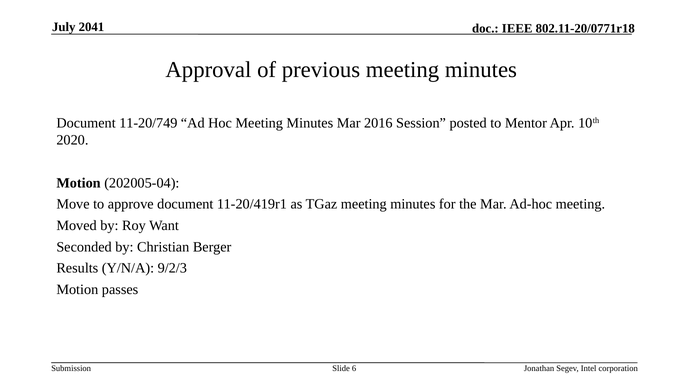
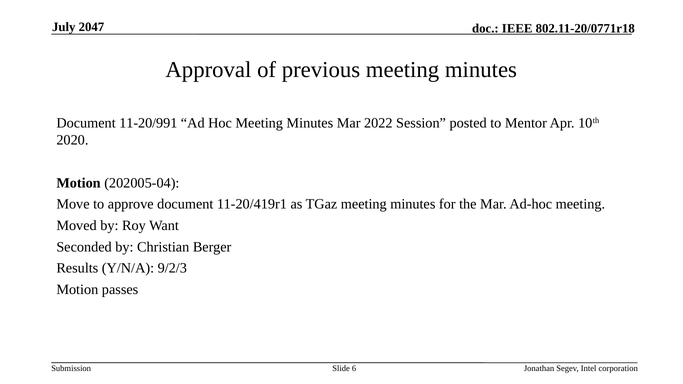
2041: 2041 -> 2047
11-20/749: 11-20/749 -> 11-20/991
2016: 2016 -> 2022
